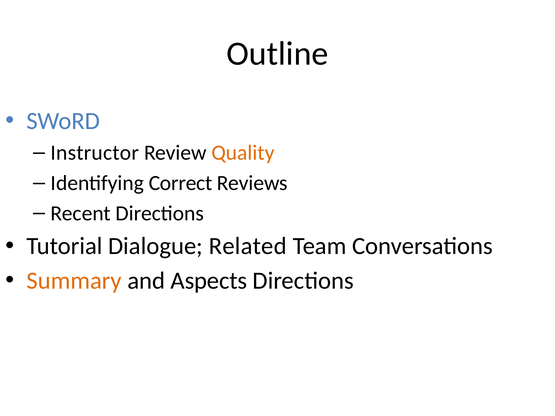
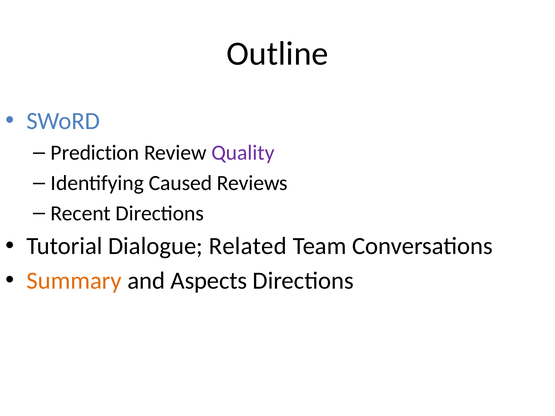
Instructor: Instructor -> Prediction
Quality colour: orange -> purple
Correct: Correct -> Caused
